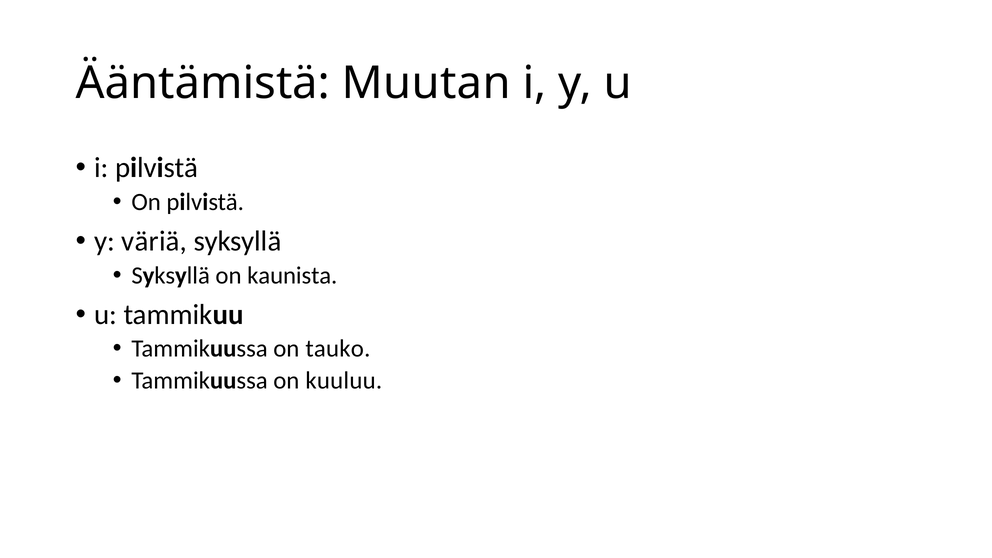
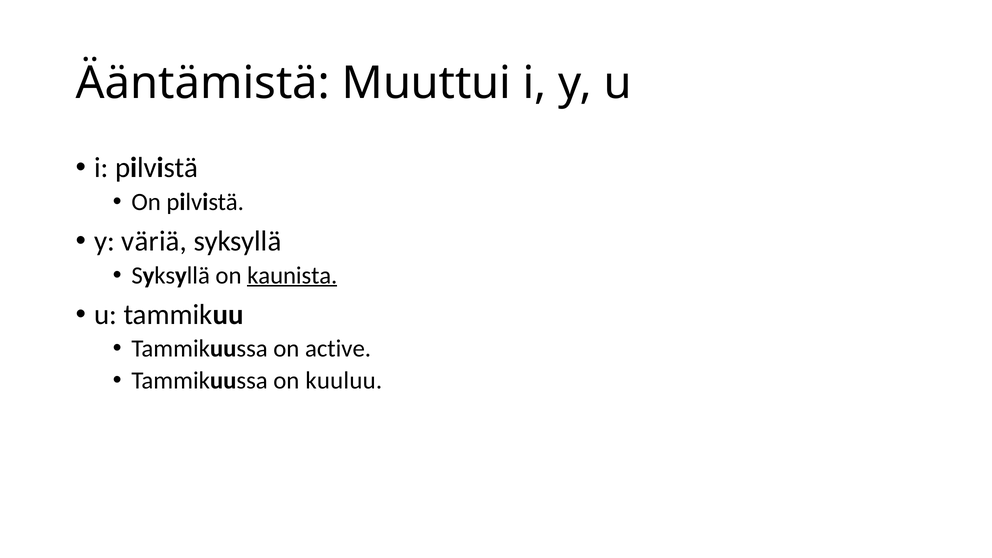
Muutan: Muutan -> Muuttui
kaunista underline: none -> present
tauko: tauko -> active
